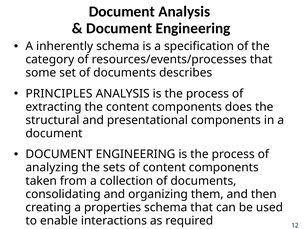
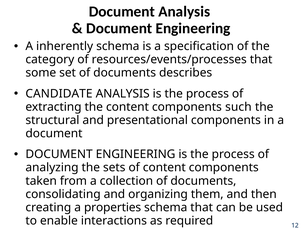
PRINCIPLES: PRINCIPLES -> CANDIDATE
does: does -> such
